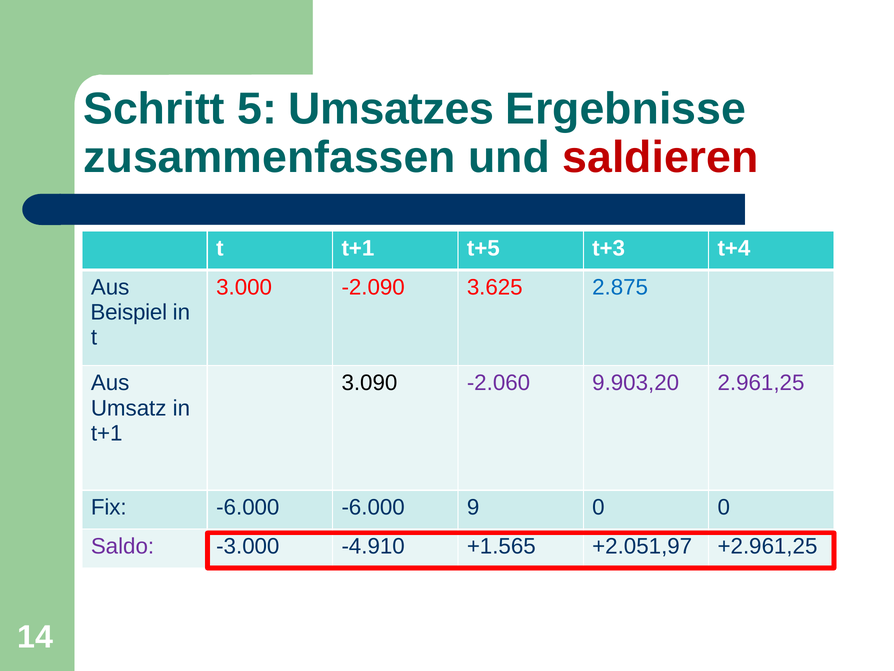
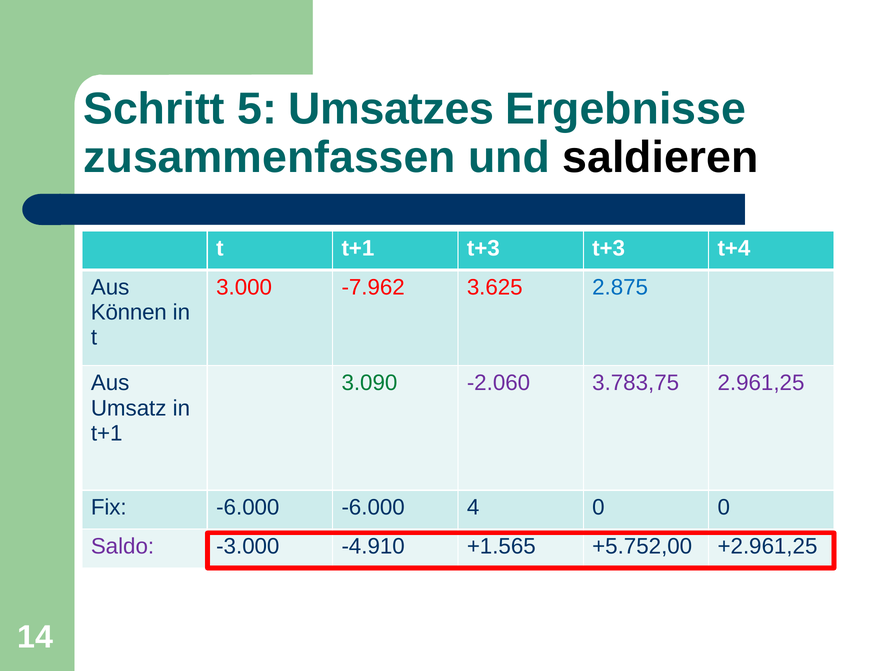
saldieren colour: red -> black
t+1 t+5: t+5 -> t+3
-2.090: -2.090 -> -7.962
Beispiel: Beispiel -> Können
3.090 colour: black -> green
9.903,20: 9.903,20 -> 3.783,75
9: 9 -> 4
+2.051,97: +2.051,97 -> +5.752,00
